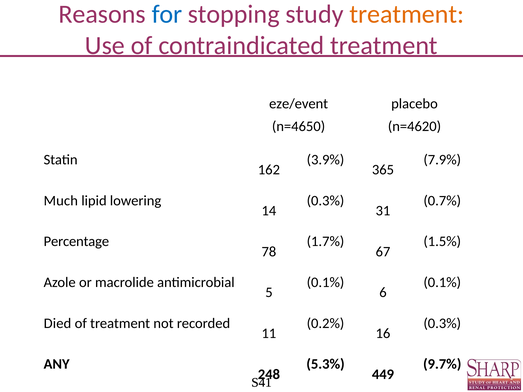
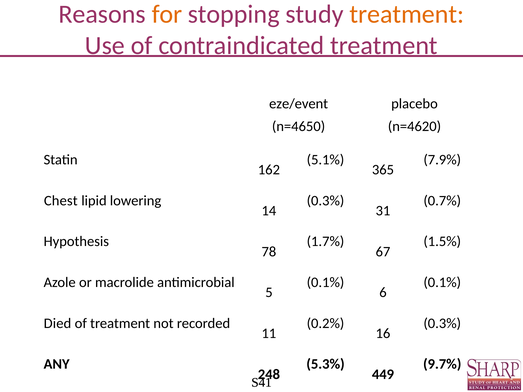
for colour: blue -> orange
3.9%: 3.9% -> 5.1%
Much: Much -> Chest
Percentage: Percentage -> Hypothesis
